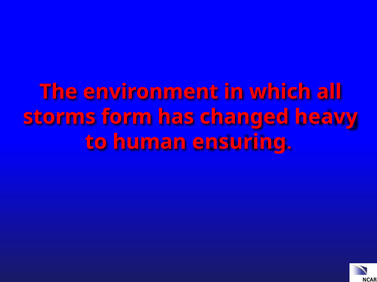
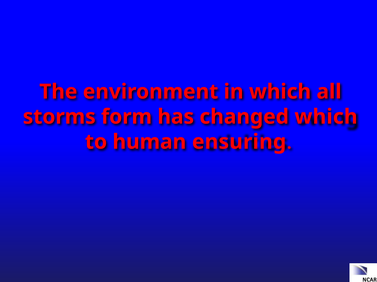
changed heavy: heavy -> which
